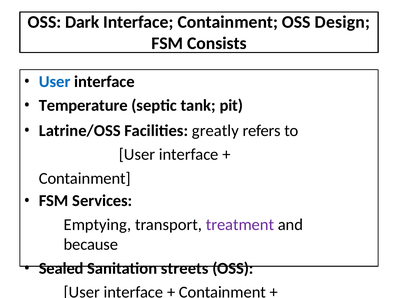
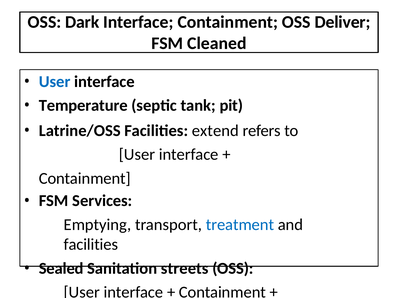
Design: Design -> Deliver
Consists: Consists -> Cleaned
greatly: greatly -> extend
treatment colour: purple -> blue
because at (91, 245): because -> facilities
